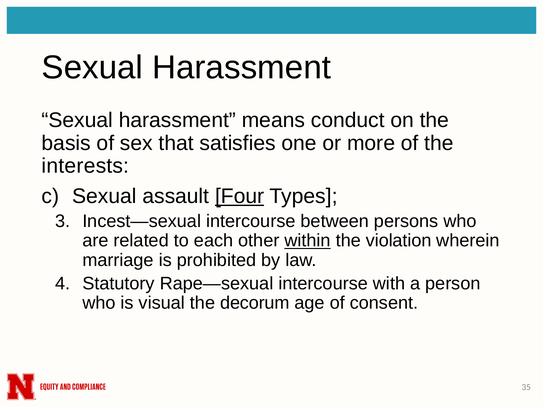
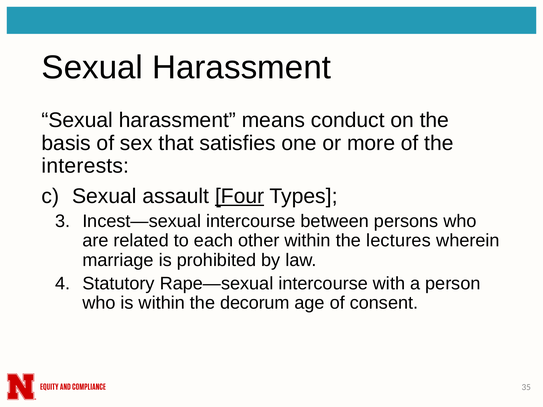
within at (308, 241) underline: present -> none
violation: violation -> lectures
is visual: visual -> within
